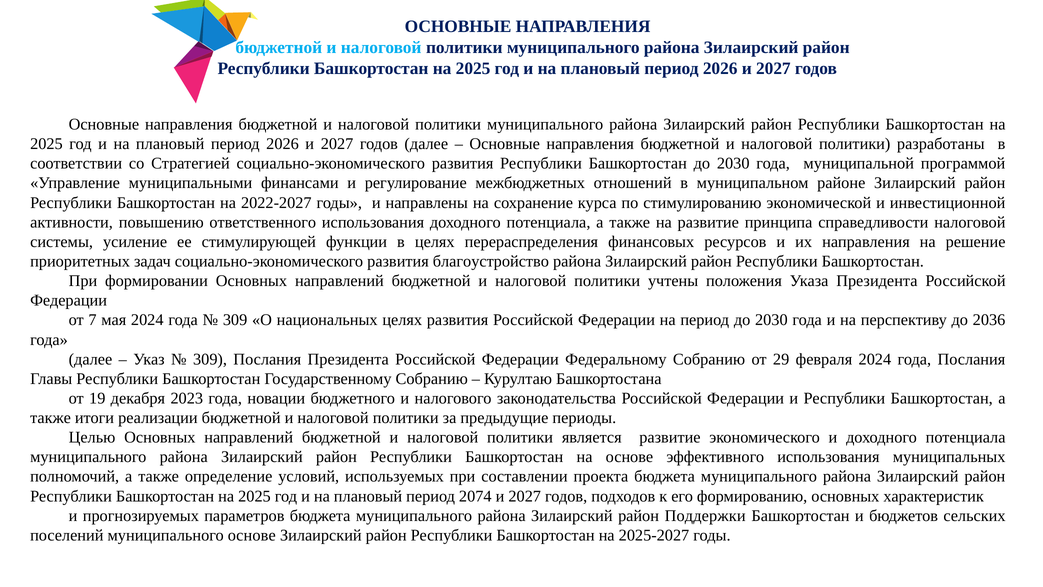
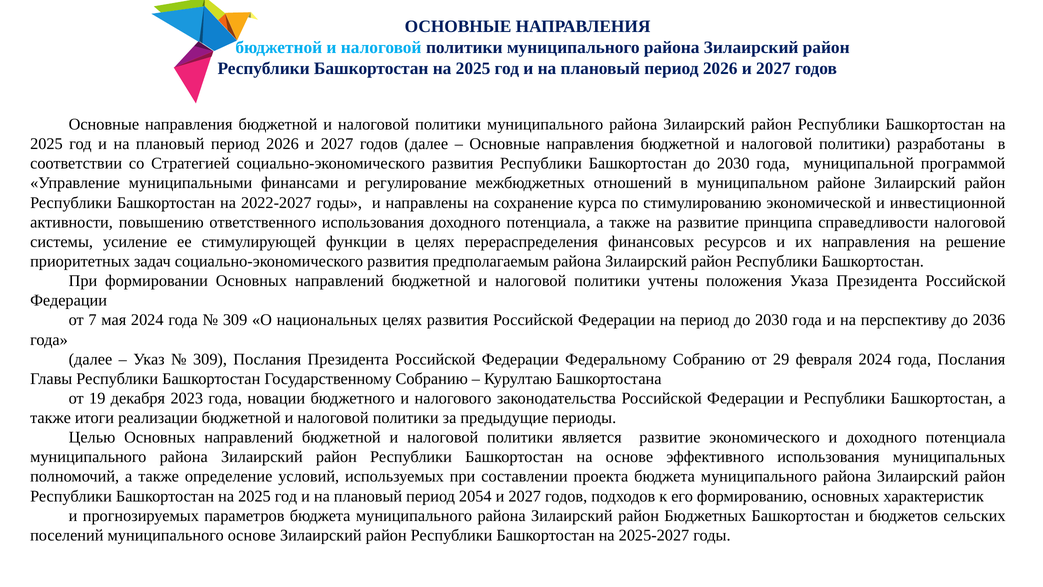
благоустройство: благоустройство -> предполагаемым
2074: 2074 -> 2054
Поддержки: Поддержки -> Бюджетных
